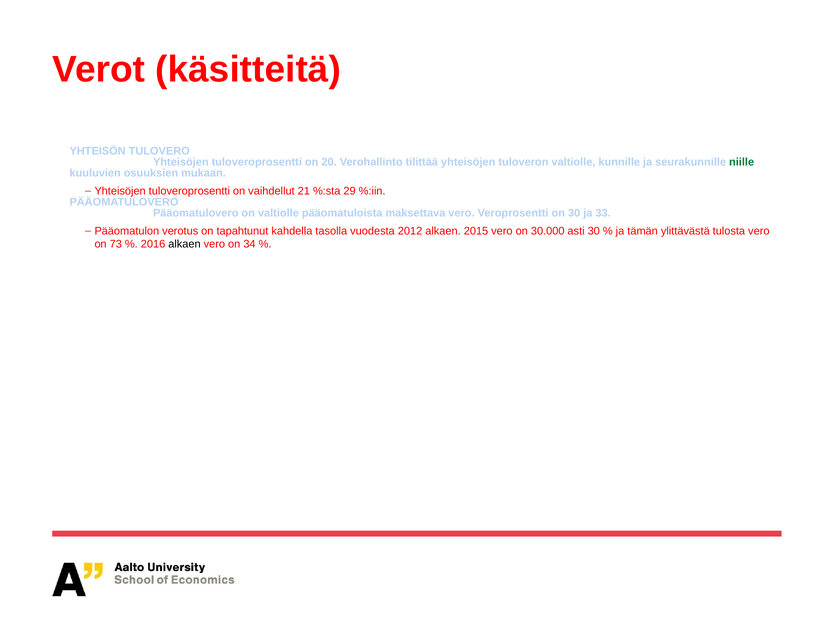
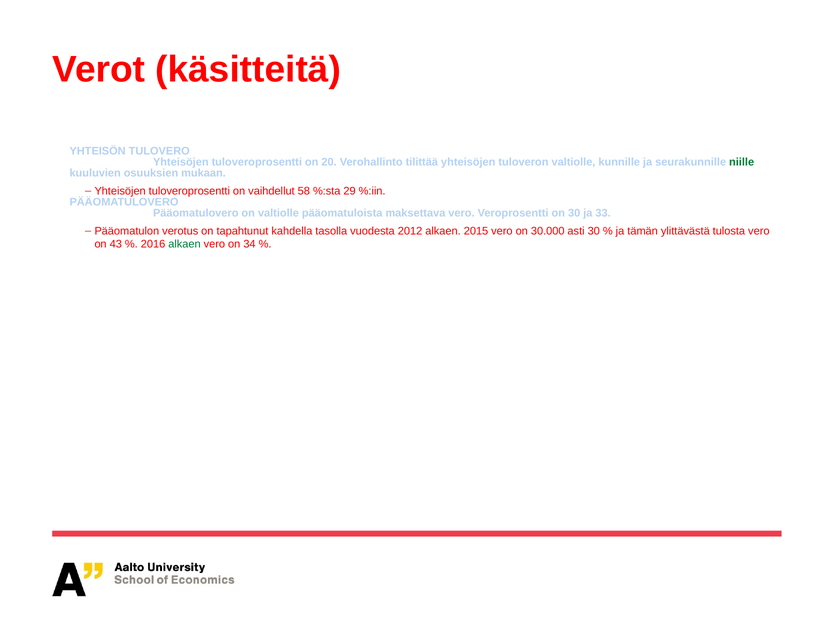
21: 21 -> 58
73: 73 -> 43
alkaen at (185, 244) colour: black -> green
